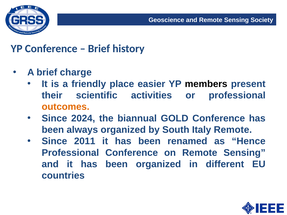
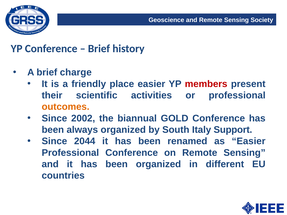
members colour: black -> red
2024: 2024 -> 2002
Italy Remote: Remote -> Support
2011: 2011 -> 2044
as Hence: Hence -> Easier
